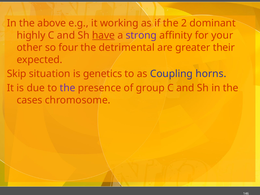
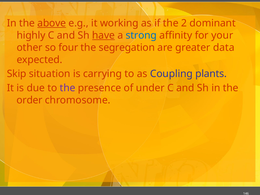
above underline: none -> present
strong colour: purple -> blue
detrimental: detrimental -> segregation
their: their -> data
genetics: genetics -> carrying
horns: horns -> plants
group: group -> under
cases: cases -> order
